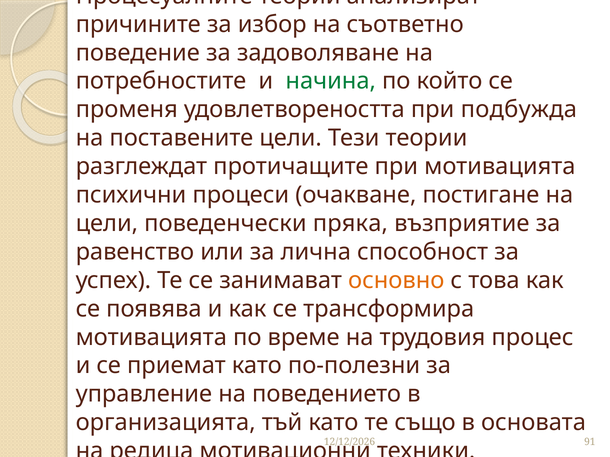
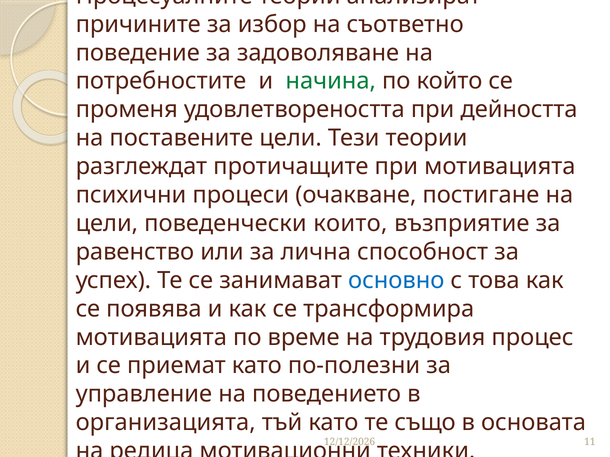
подбужда: подбужда -> дейността
пряка: пряка -> които
основно colour: orange -> blue
91: 91 -> 11
